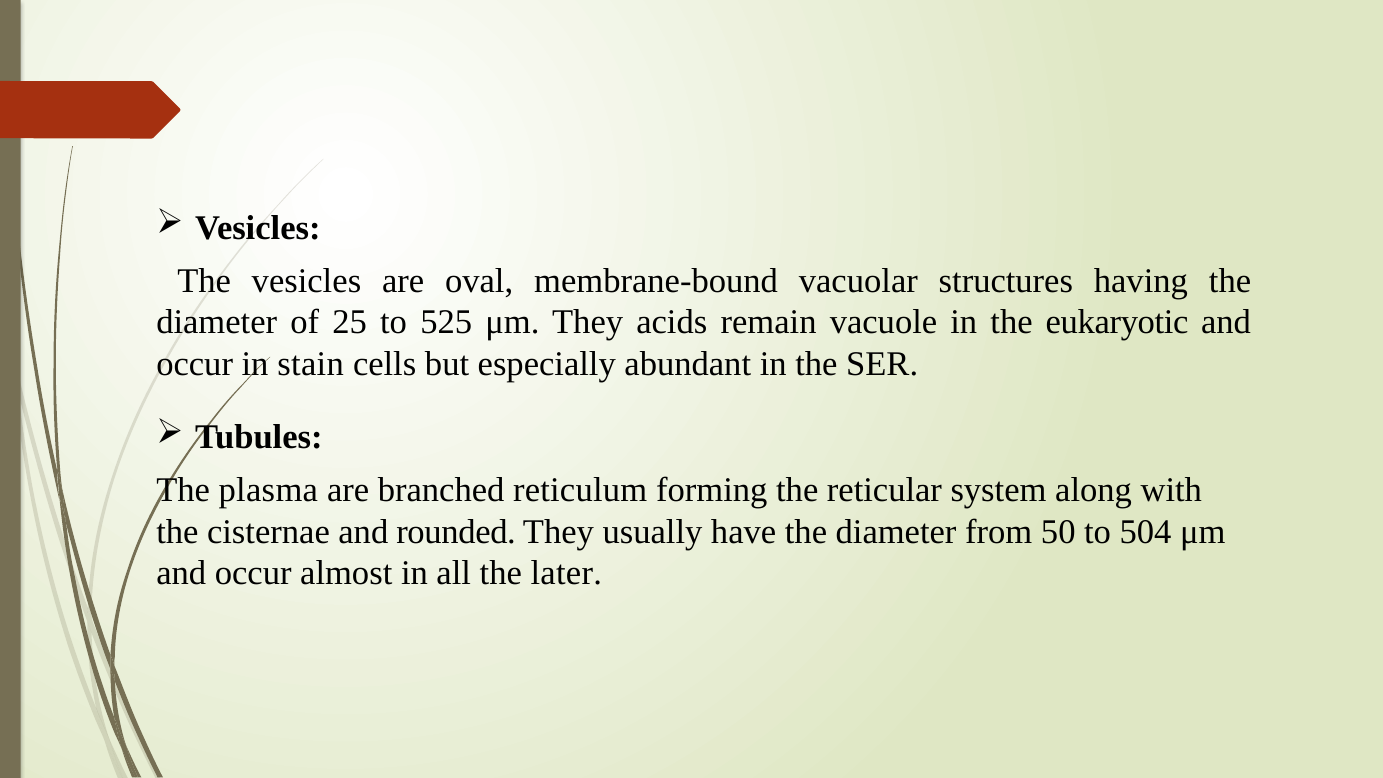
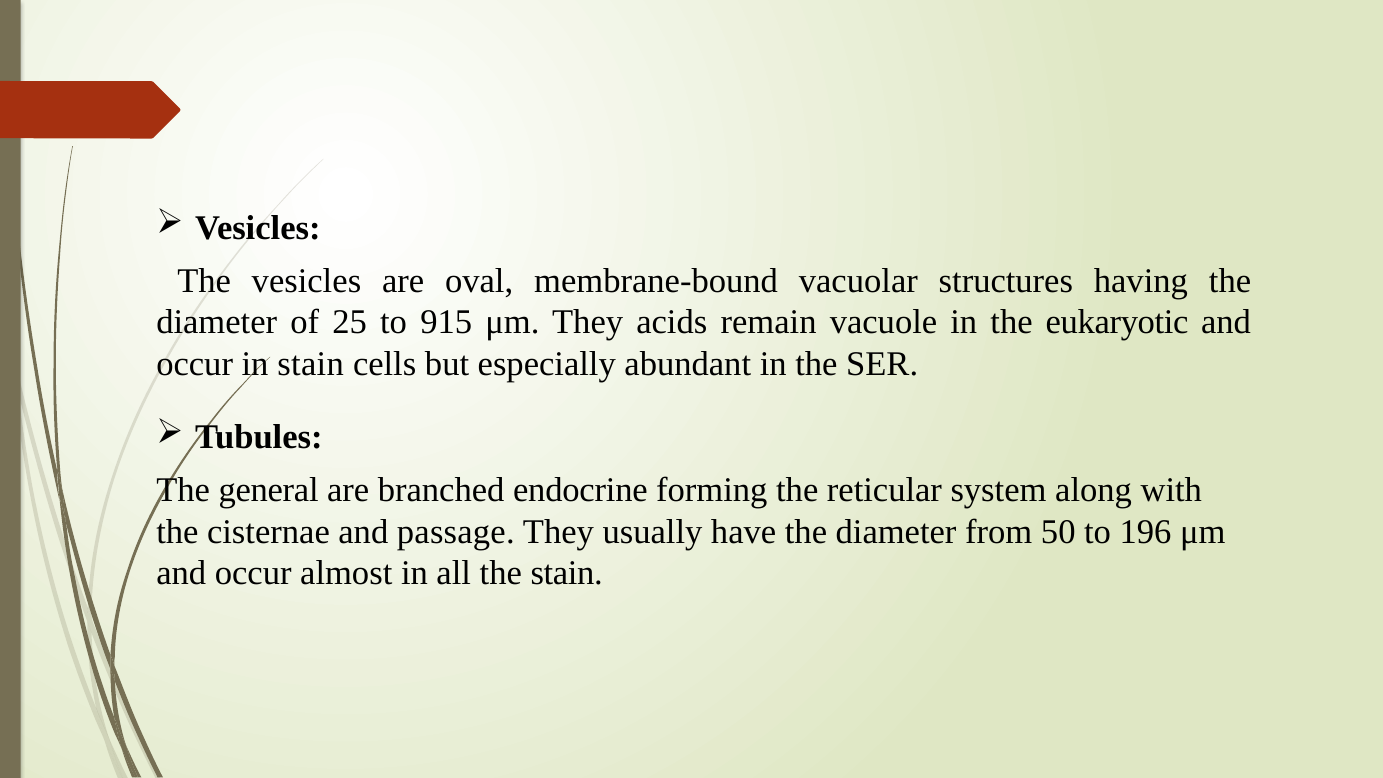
525: 525 -> 915
plasma: plasma -> general
reticulum: reticulum -> endocrine
rounded: rounded -> passage
504: 504 -> 196
the later: later -> stain
